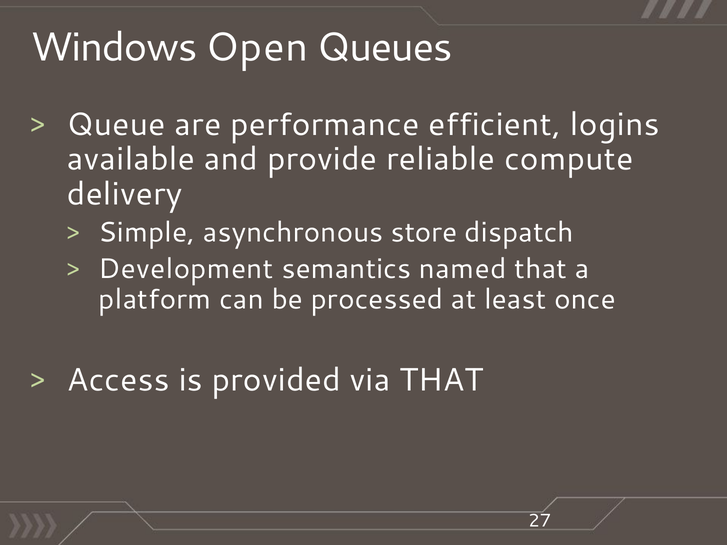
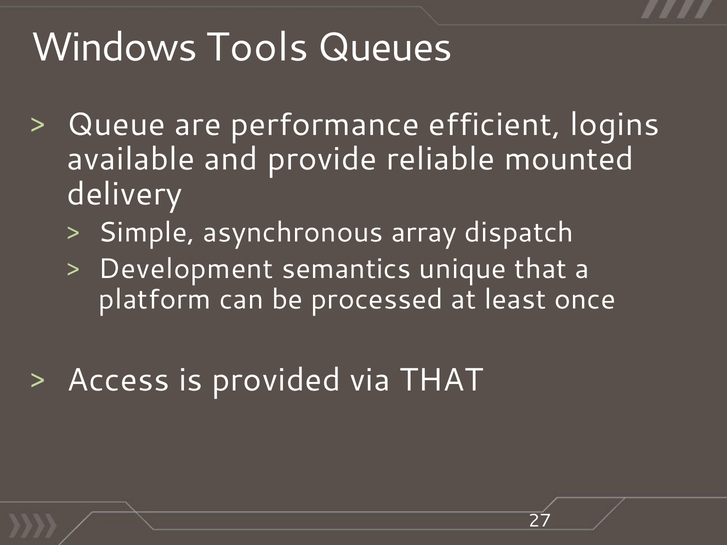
Open: Open -> Tools
compute: compute -> mounted
store: store -> array
named: named -> unique
